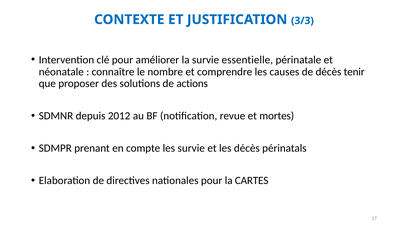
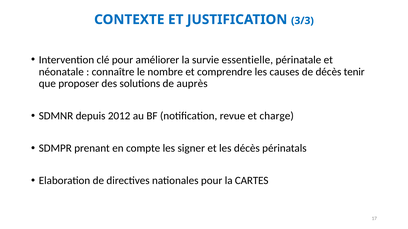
actions: actions -> auprès
mortes: mortes -> charge
les survie: survie -> signer
